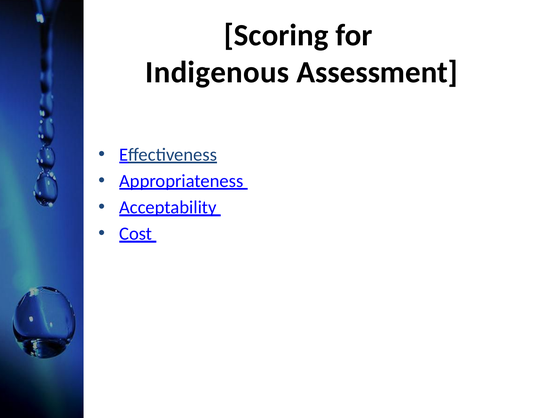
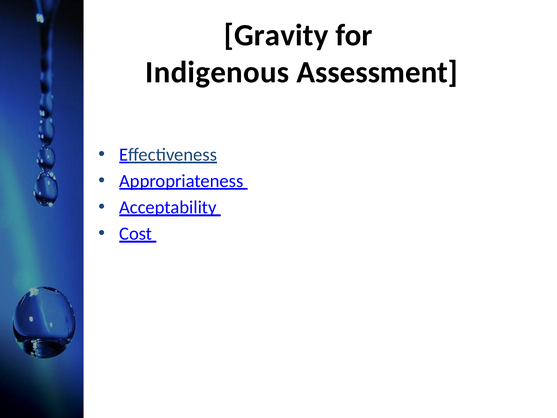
Scoring: Scoring -> Gravity
